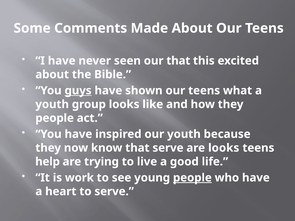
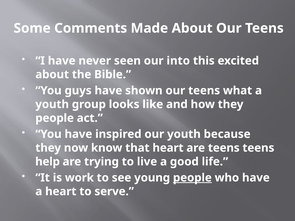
our that: that -> into
guys underline: present -> none
that serve: serve -> heart
are looks: looks -> teens
